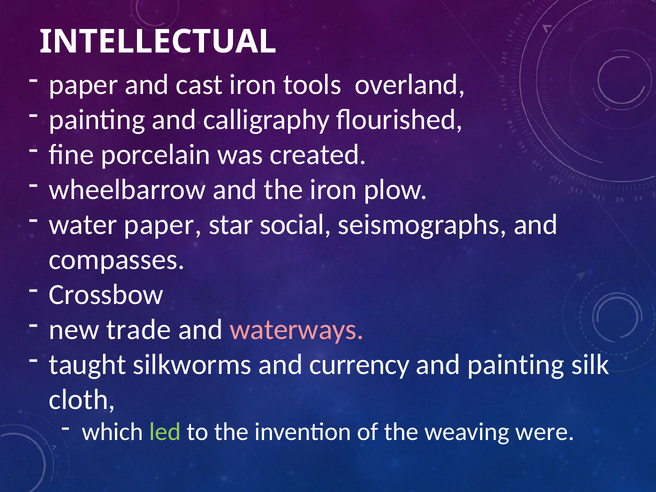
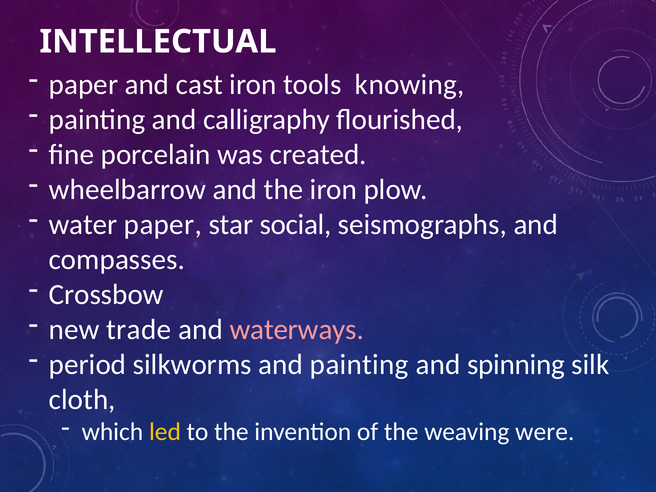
overland: overland -> knowing
taught: taught -> period
and currency: currency -> painting
and painting: painting -> spinning
led colour: light green -> yellow
